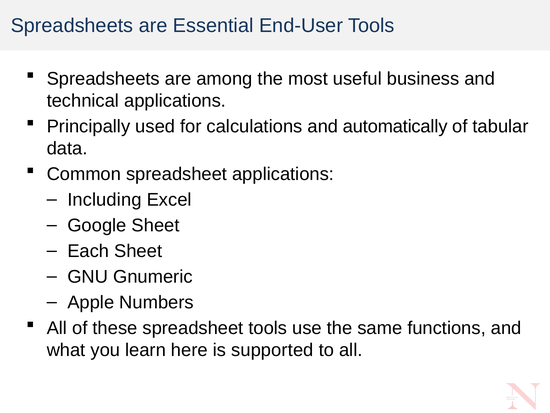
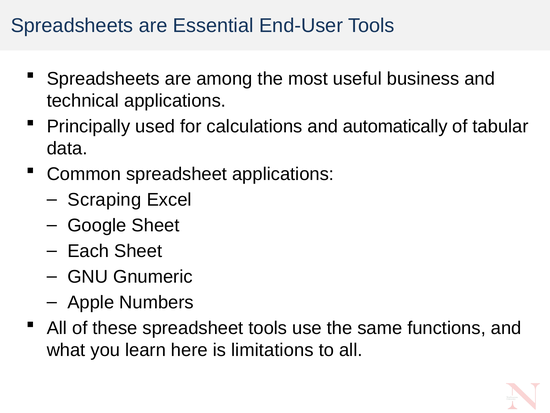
Including: Including -> Scraping
supported: supported -> limitations
